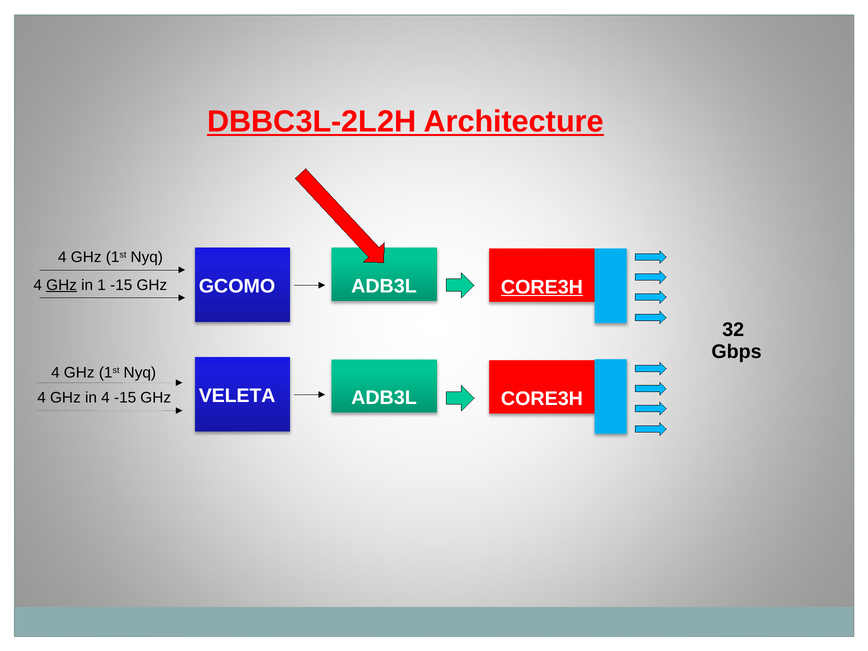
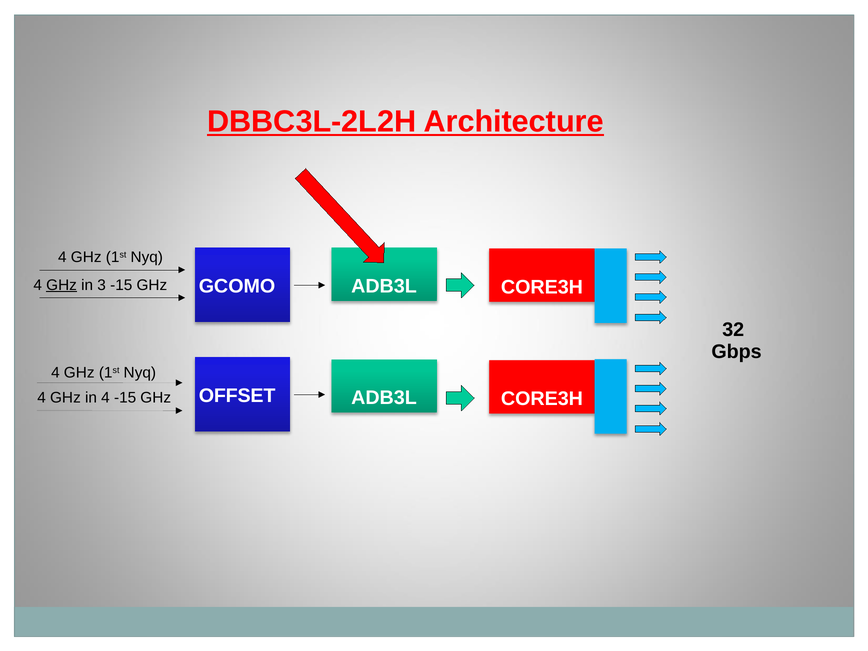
1: 1 -> 3
CORE3H at (542, 287) underline: present -> none
VELETA: VELETA -> OFFSET
